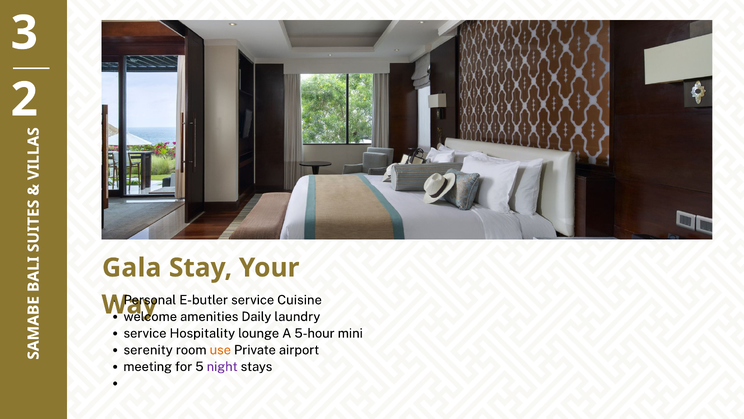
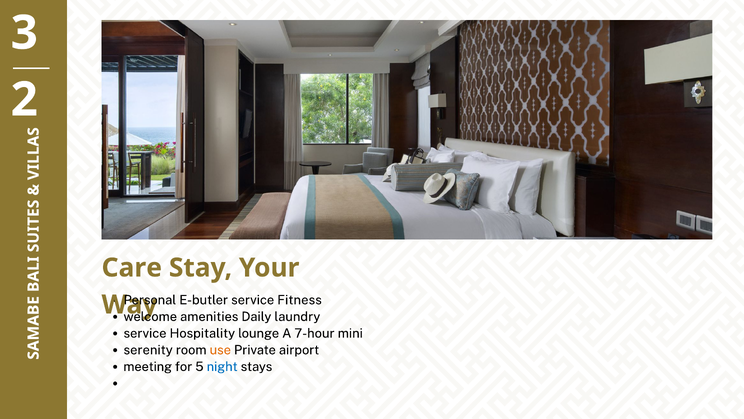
Gala: Gala -> Care
Cuisine: Cuisine -> Fitness
5-hour: 5-hour -> 7-hour
night colour: purple -> blue
